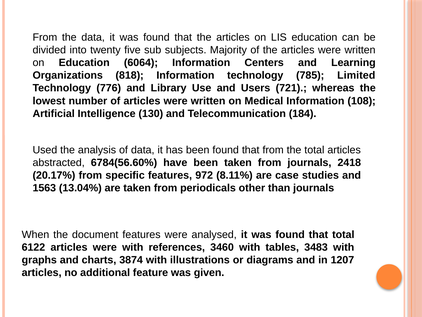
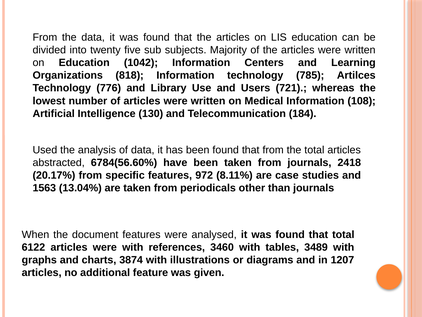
6064: 6064 -> 1042
Limited: Limited -> Artilces
3483: 3483 -> 3489
